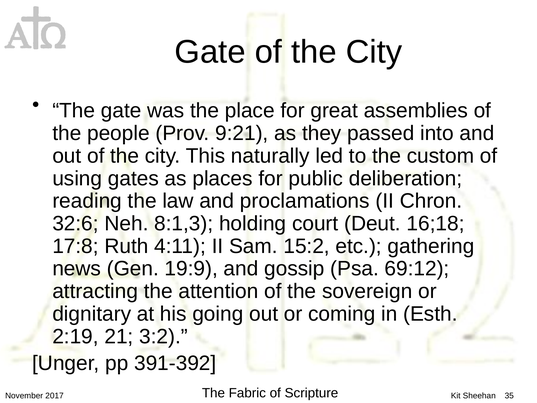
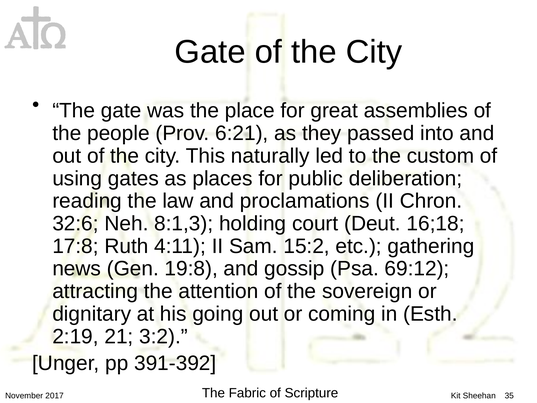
9:21: 9:21 -> 6:21
19:9: 19:9 -> 19:8
